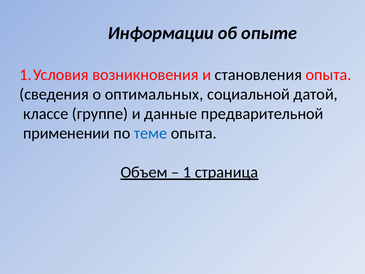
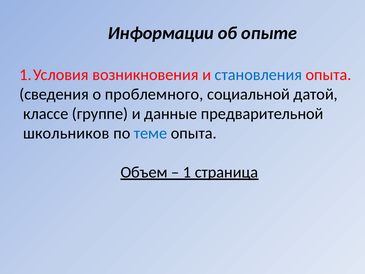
становления colour: black -> blue
оптимальных: оптимальных -> проблемного
применении: применении -> школьников
